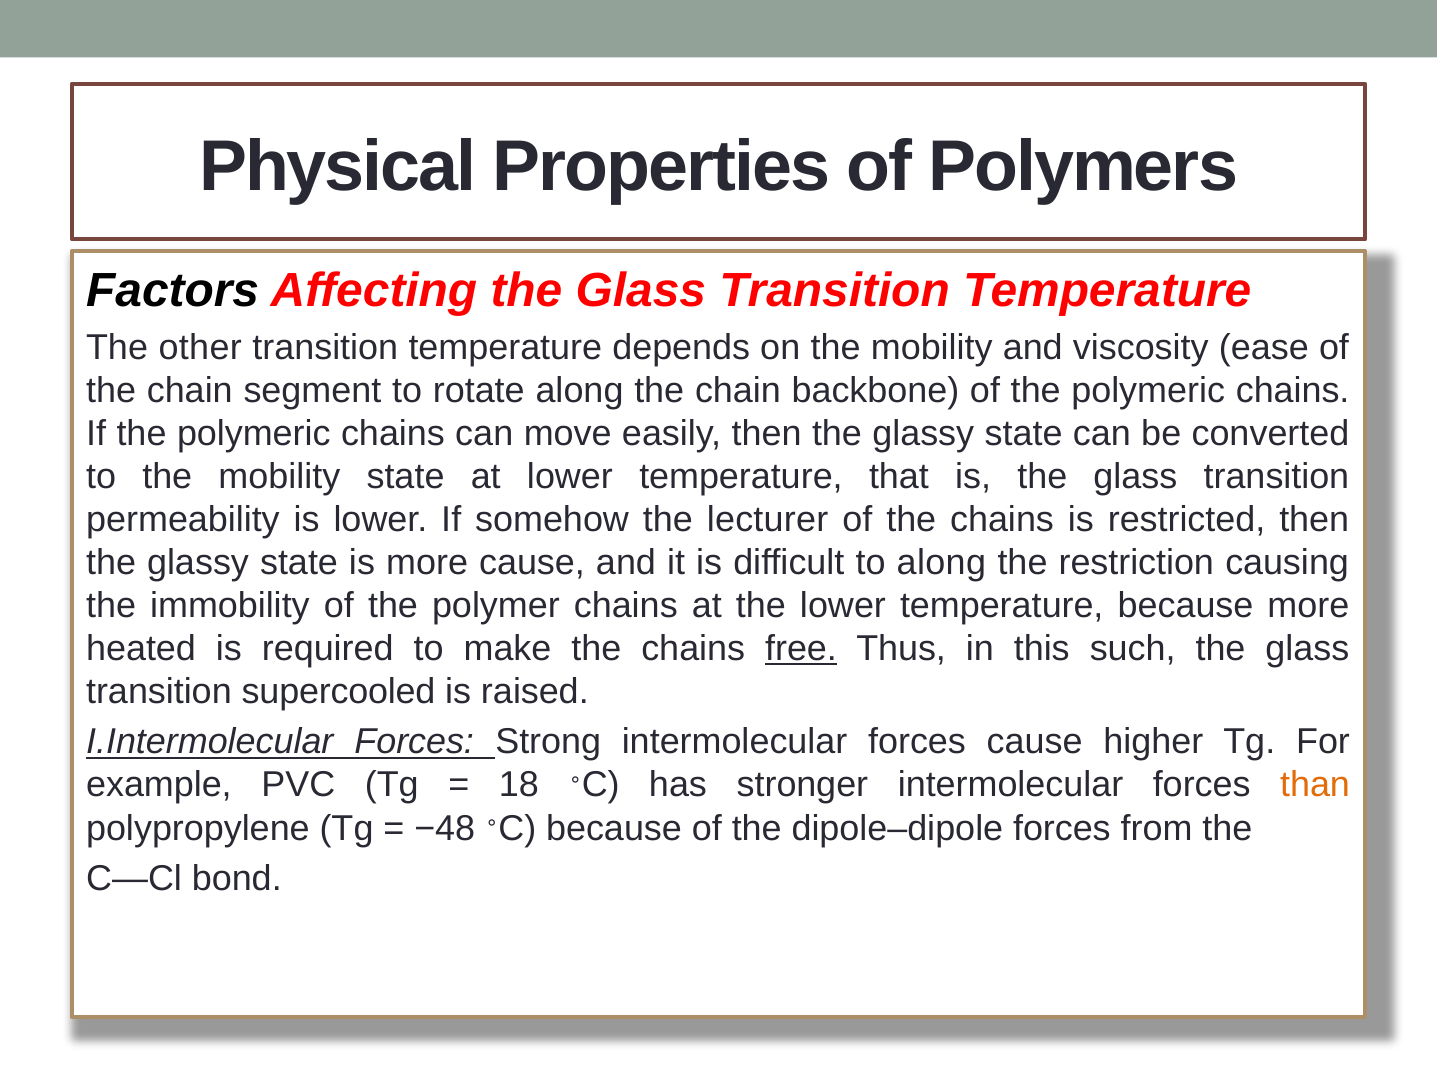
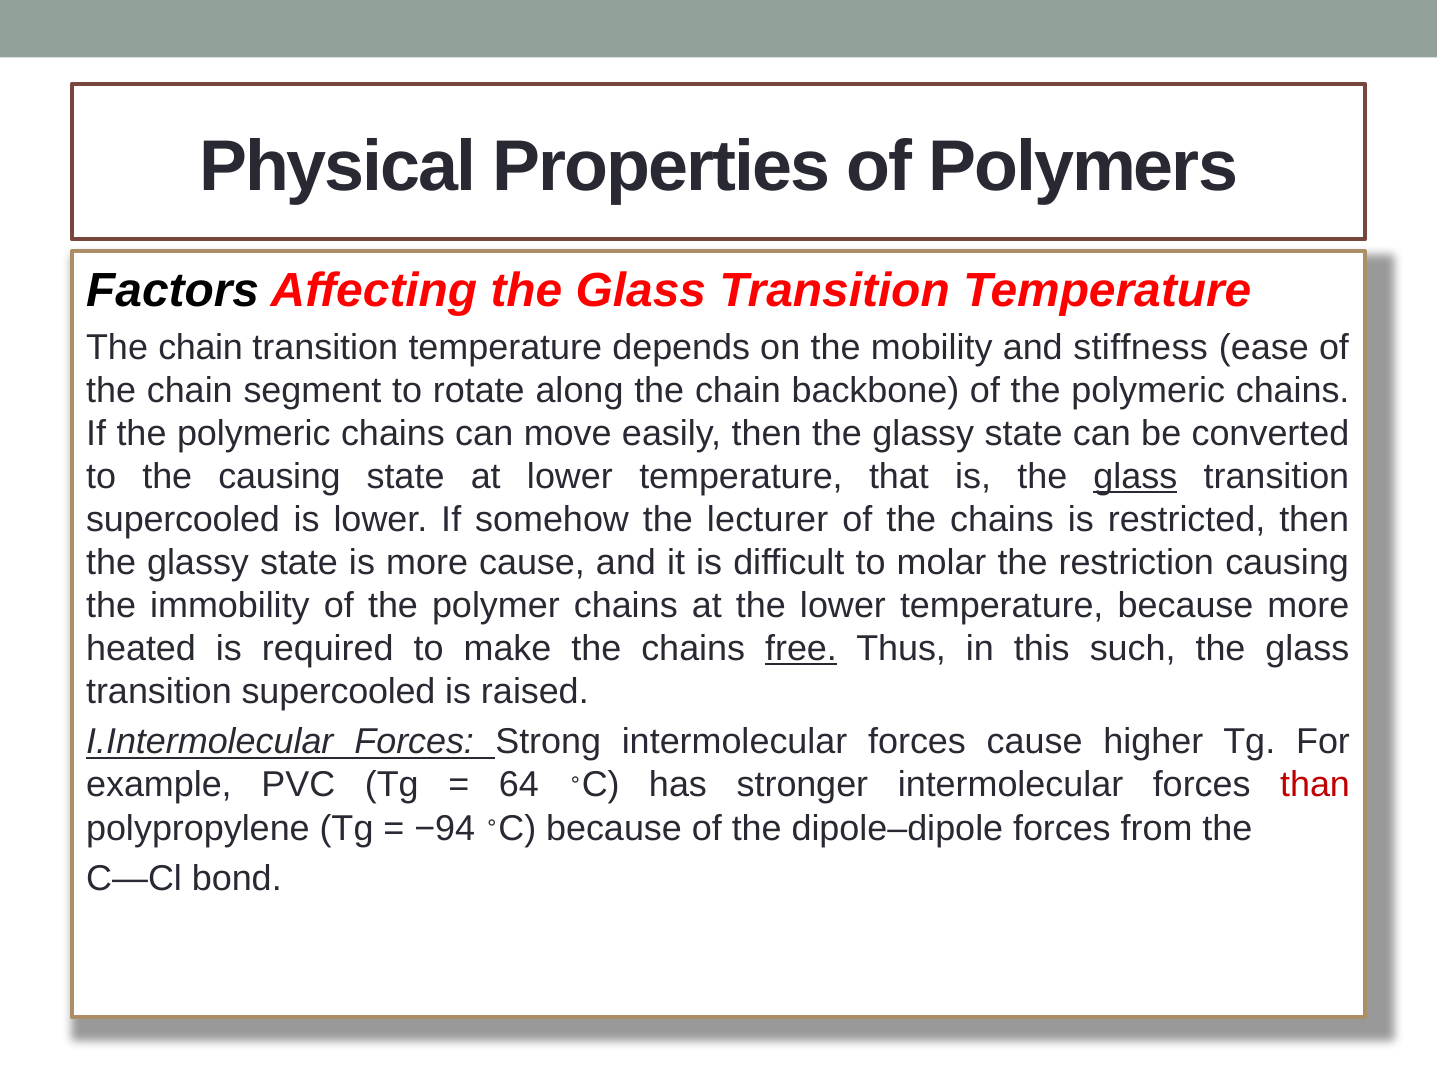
other at (200, 347): other -> chain
viscosity: viscosity -> stiffness
to the mobility: mobility -> causing
glass at (1135, 477) underline: none -> present
permeability at (183, 520): permeability -> supercooled
to along: along -> molar
18: 18 -> 64
than colour: orange -> red
−48: −48 -> −94
